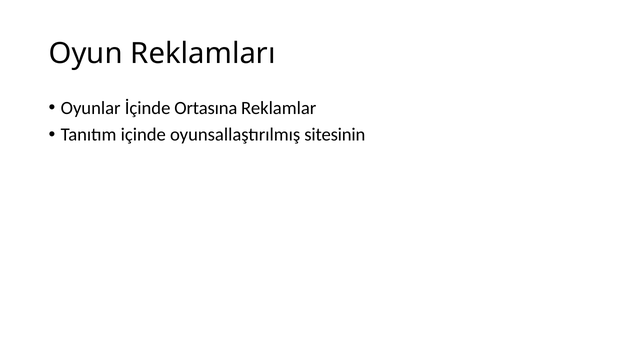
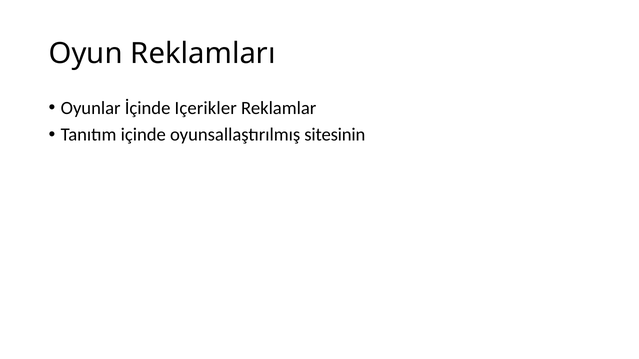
Ortasına: Ortasına -> Içerikler
